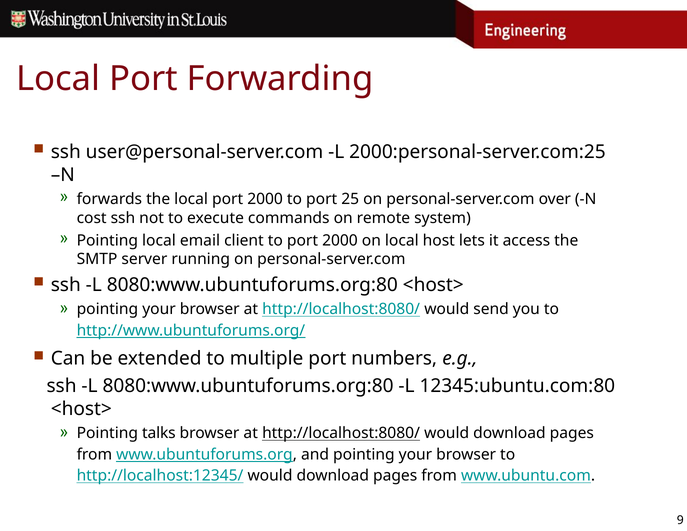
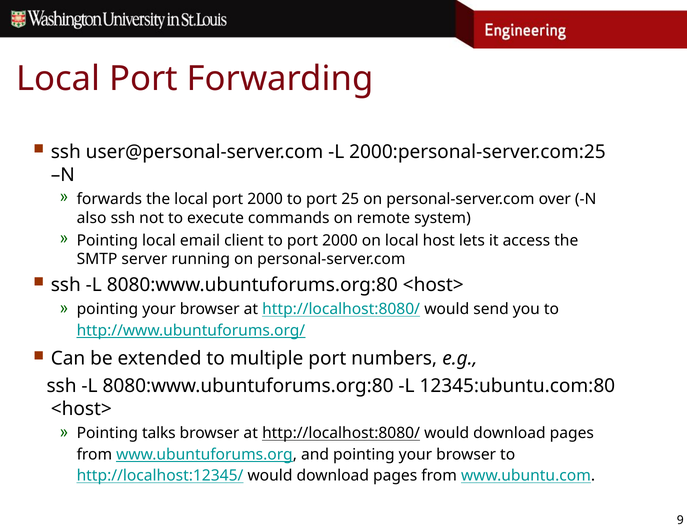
cost: cost -> also
